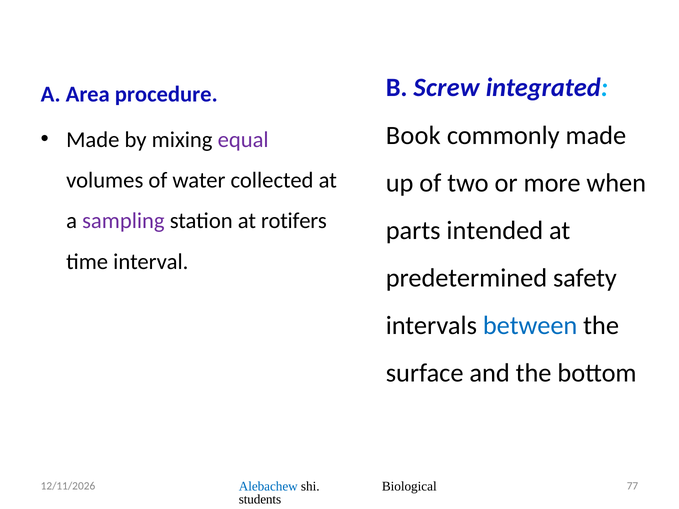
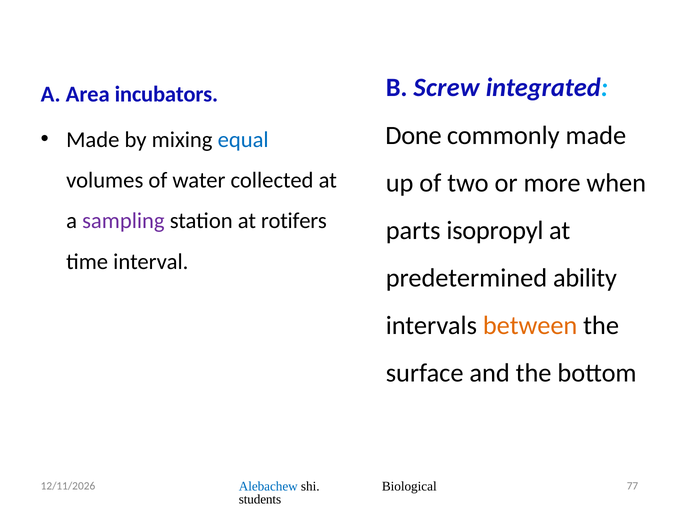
procedure: procedure -> incubators
Book: Book -> Done
equal colour: purple -> blue
intended: intended -> isopropyl
safety: safety -> ability
between colour: blue -> orange
